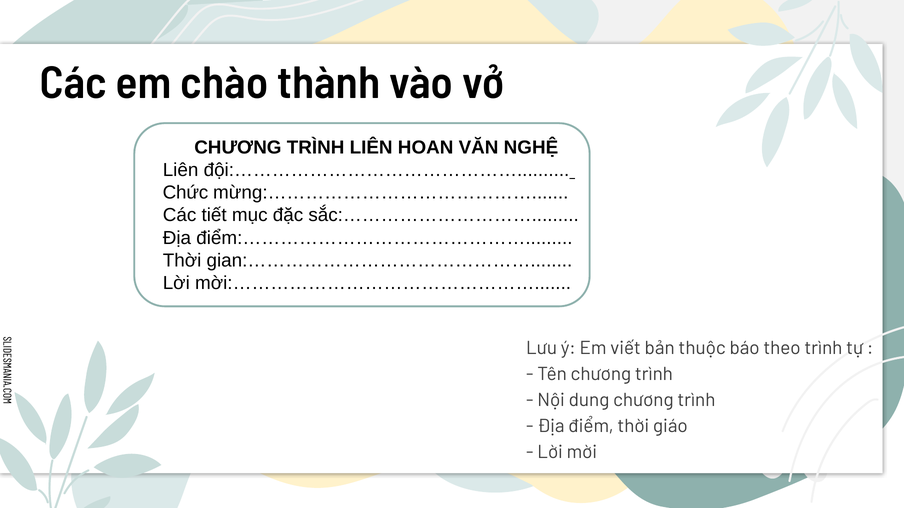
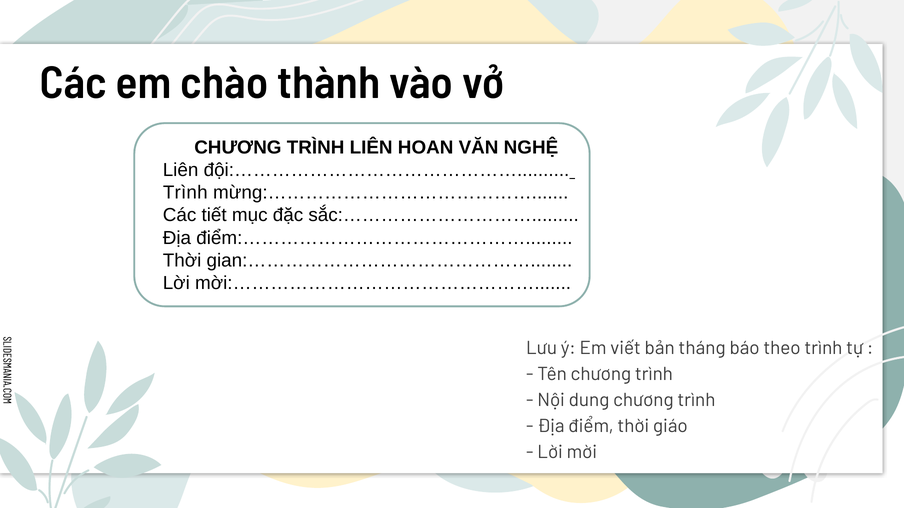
Chức at (185, 193): Chức -> Trình
thuộc: thuộc -> tháng
